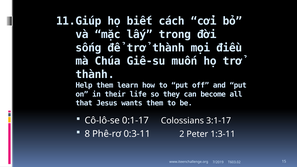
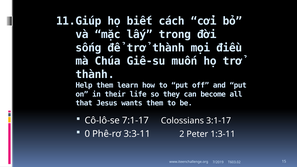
0:1-17: 0:1-17 -> 7:1-17
8: 8 -> 0
0:3-11: 0:3-11 -> 3:3-11
